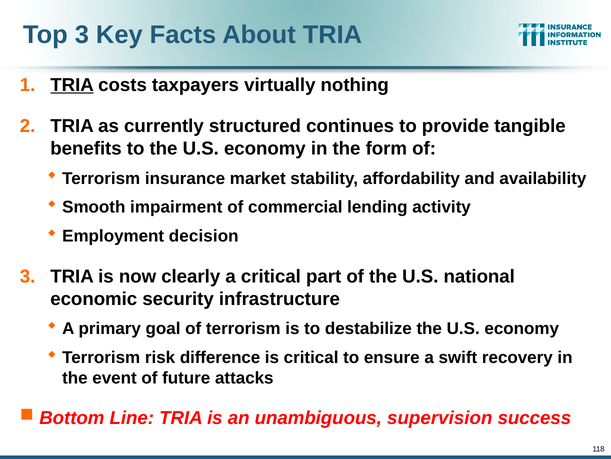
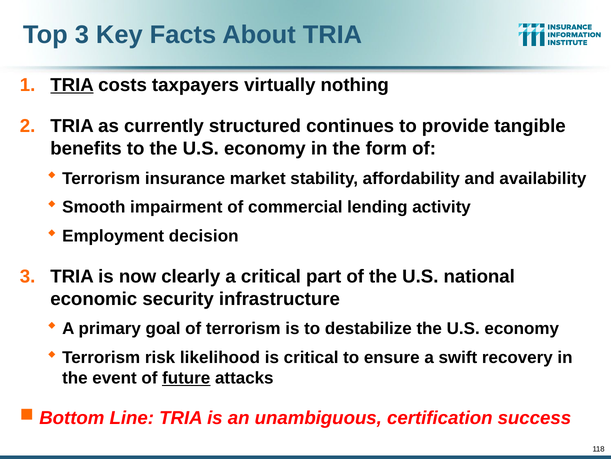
difference: difference -> likelihood
future underline: none -> present
supervision: supervision -> certification
